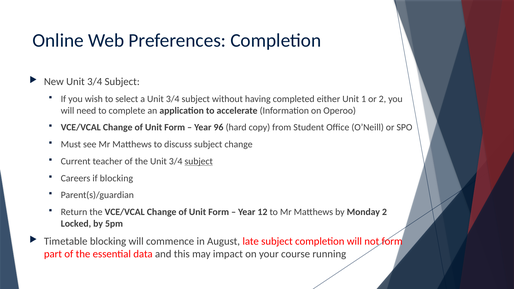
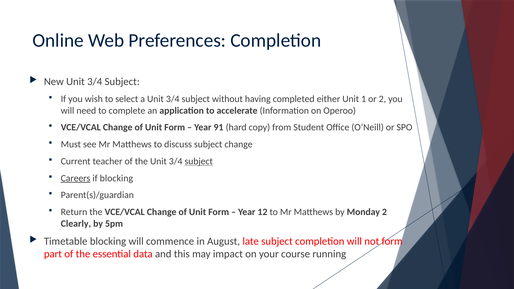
96: 96 -> 91
Careers underline: none -> present
Locked: Locked -> Clearly
